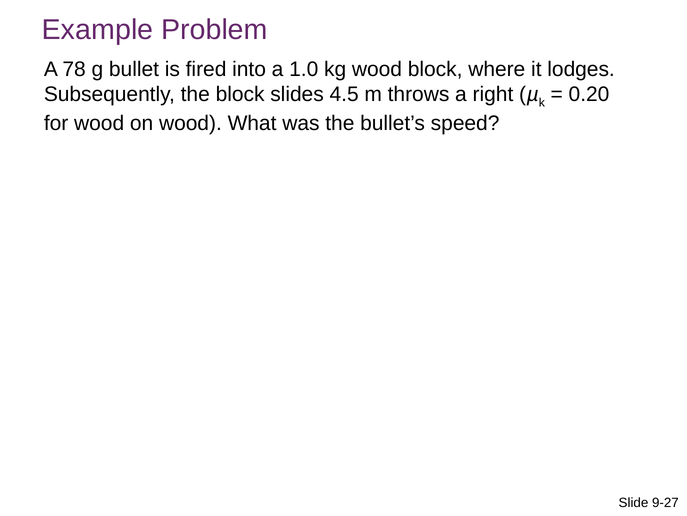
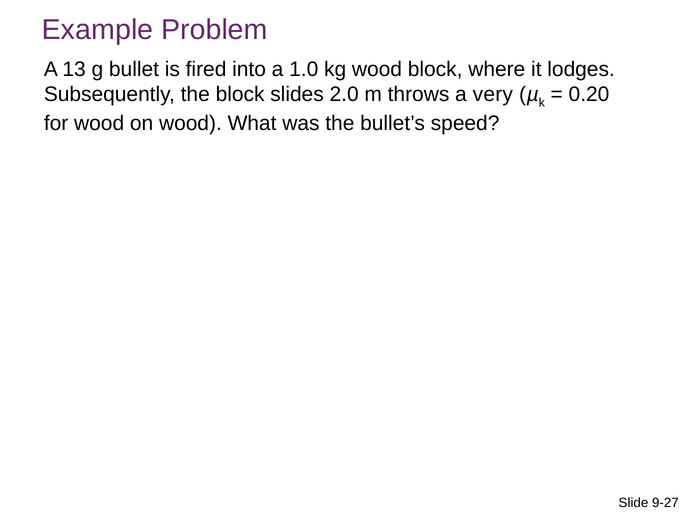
78: 78 -> 13
4.5: 4.5 -> 2.0
right: right -> very
